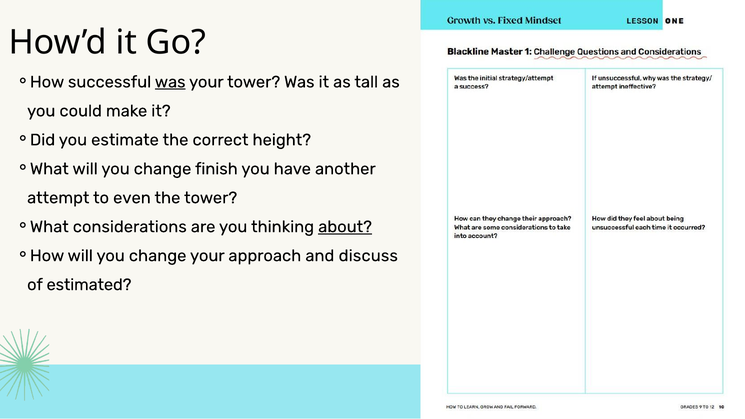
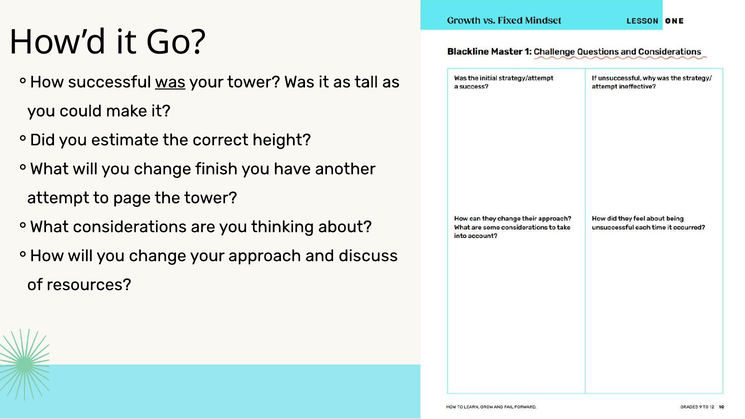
even: even -> page
about underline: present -> none
estimated: estimated -> resources
